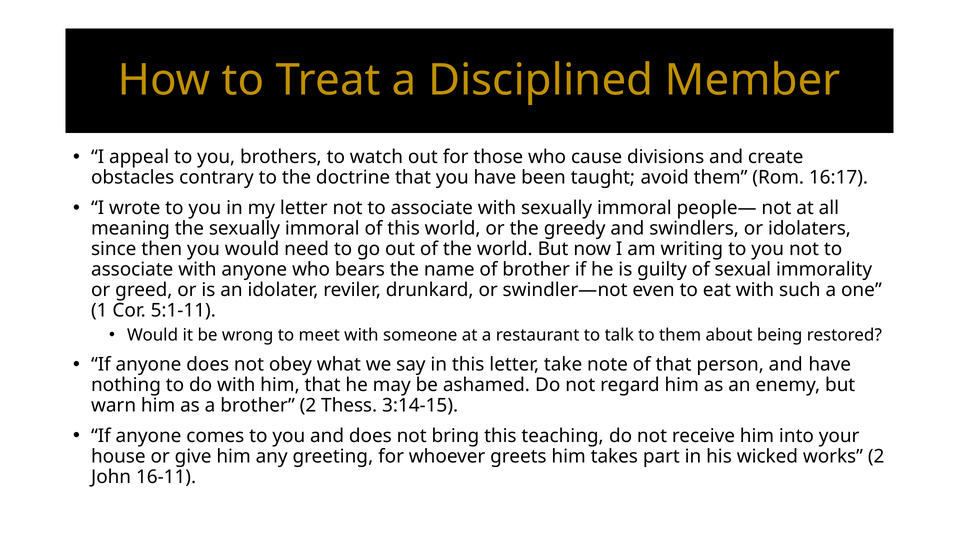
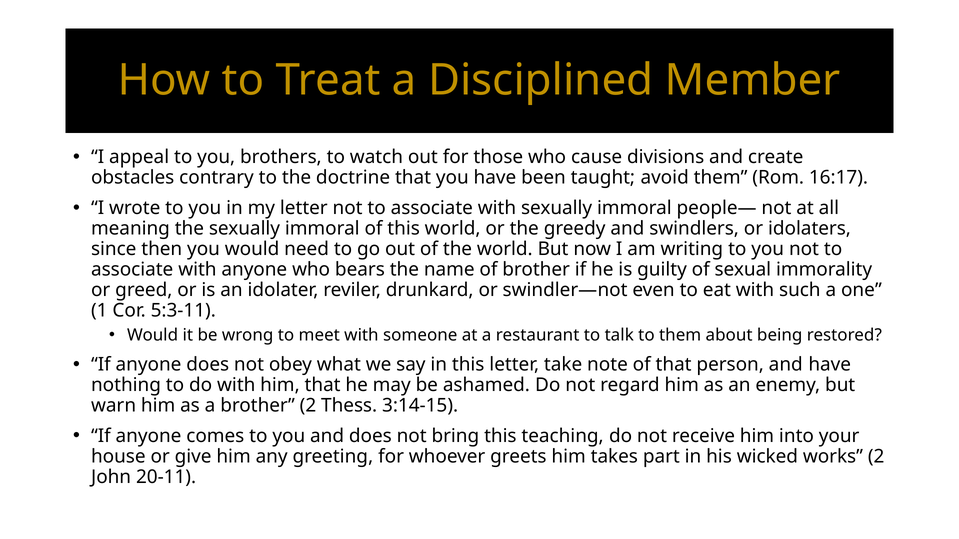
5:1-11: 5:1-11 -> 5:3-11
16-11: 16-11 -> 20-11
